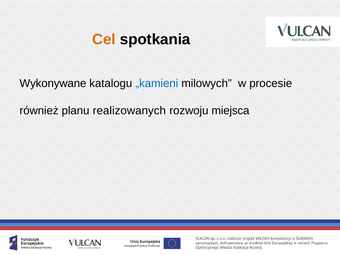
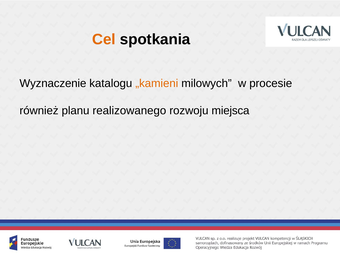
Wykonywane: Wykonywane -> Wyznaczenie
„kamieni colour: blue -> orange
realizowanych: realizowanych -> realizowanego
